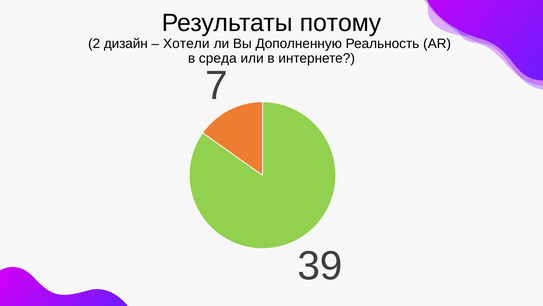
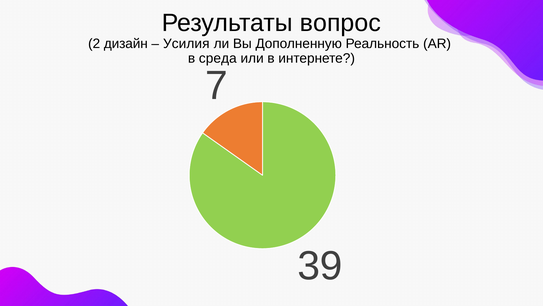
потому: потому -> вопрос
Хотели: Хотели -> Усилия
